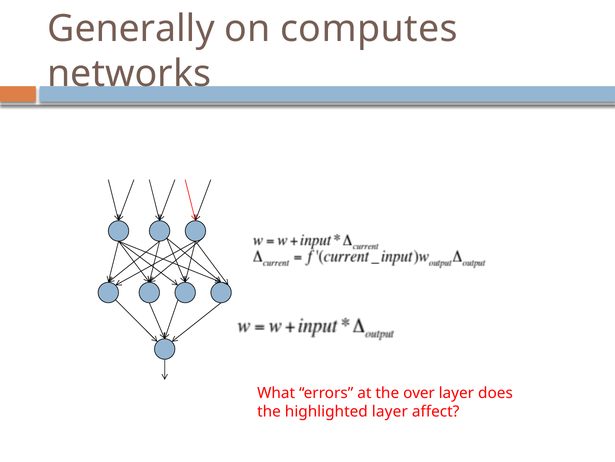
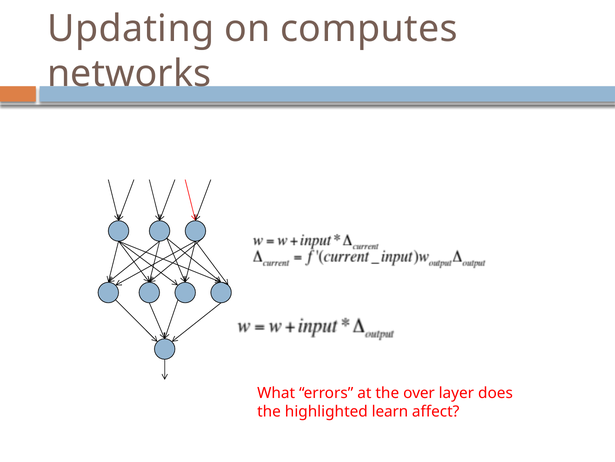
Generally: Generally -> Updating
highlighted layer: layer -> learn
